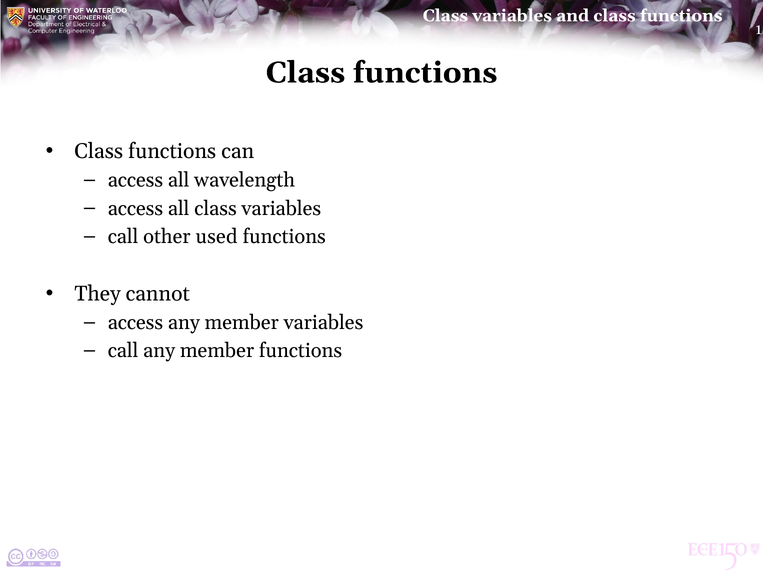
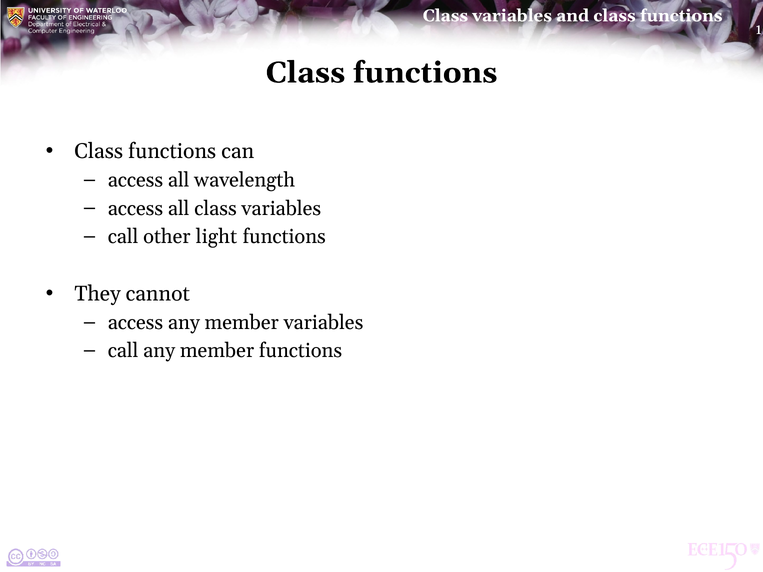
used: used -> light
